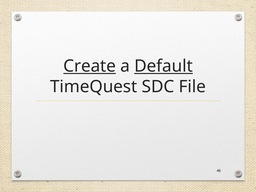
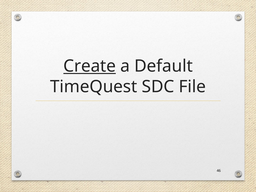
Default underline: present -> none
